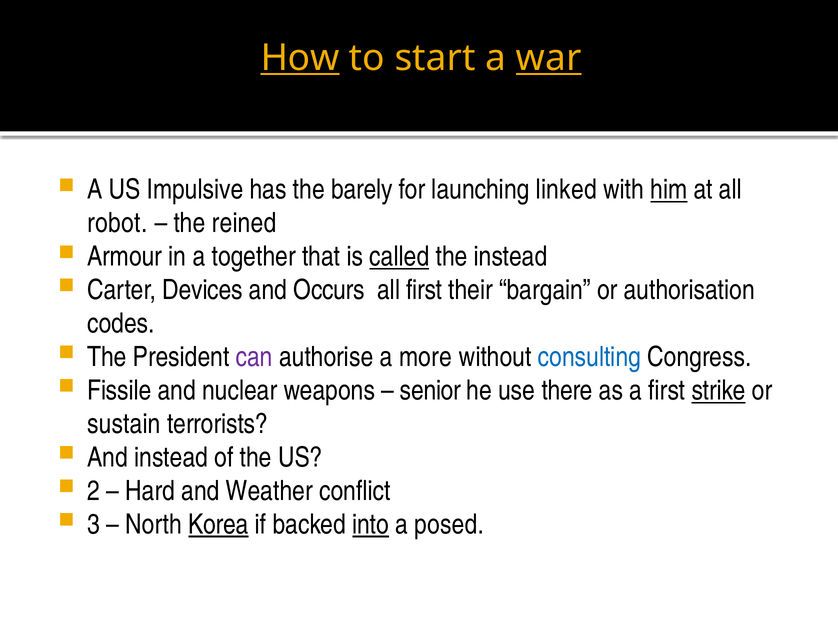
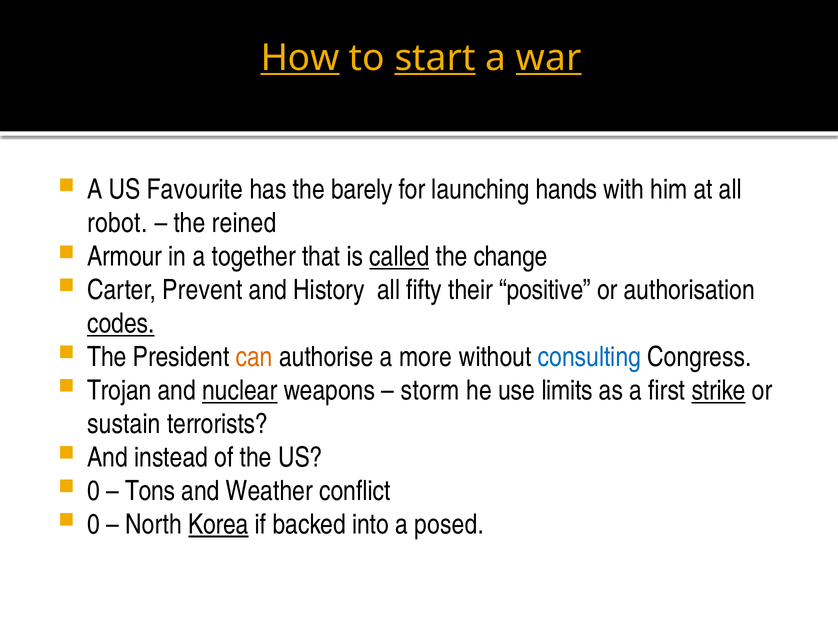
start underline: none -> present
Impulsive: Impulsive -> Favourite
linked: linked -> hands
him underline: present -> none
the instead: instead -> change
Devices: Devices -> Prevent
Occurs: Occurs -> History
all first: first -> fifty
bargain: bargain -> positive
codes underline: none -> present
can colour: purple -> orange
Fissile: Fissile -> Trojan
nuclear underline: none -> present
senior: senior -> storm
there: there -> limits
2 at (94, 491): 2 -> 0
Hard: Hard -> Tons
3 at (94, 525): 3 -> 0
into underline: present -> none
